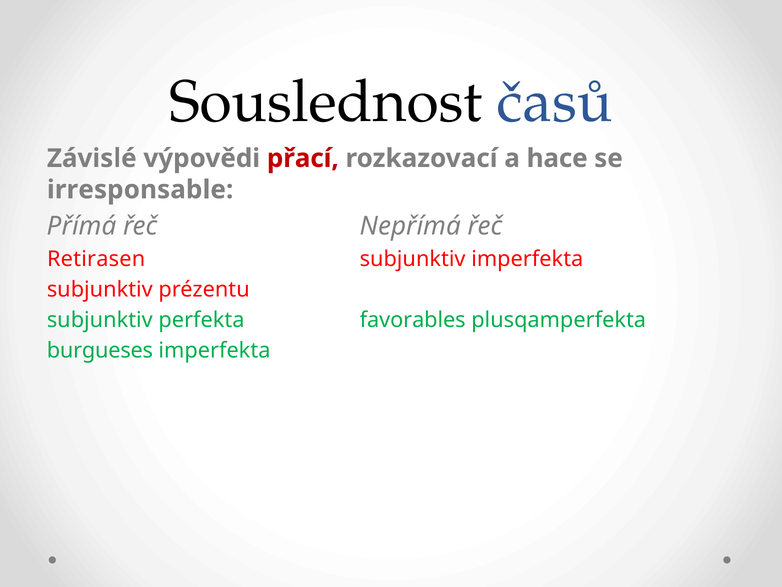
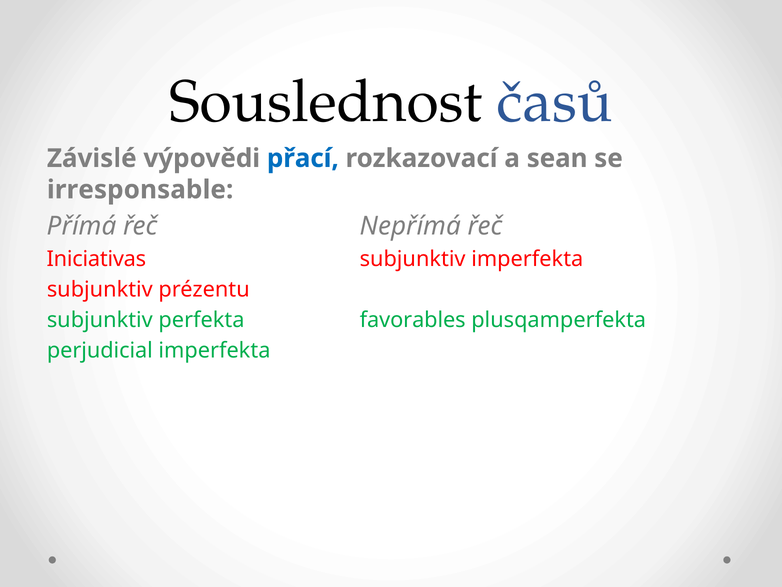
přací colour: red -> blue
hace: hace -> sean
Retirasen: Retirasen -> Iniciativas
burgueses: burgueses -> perjudicial
